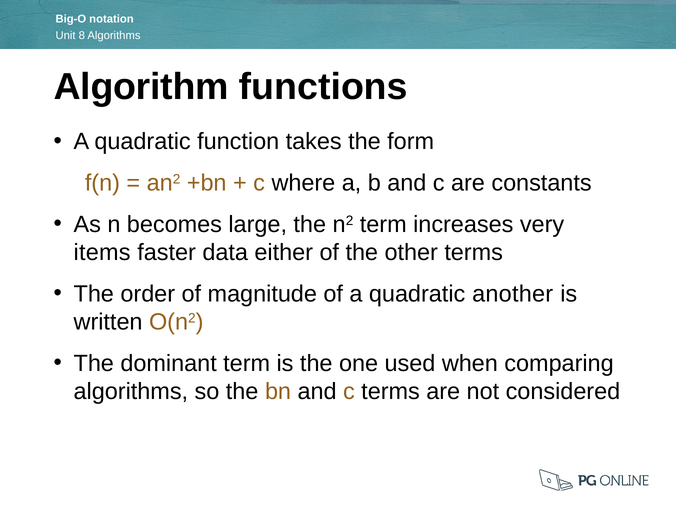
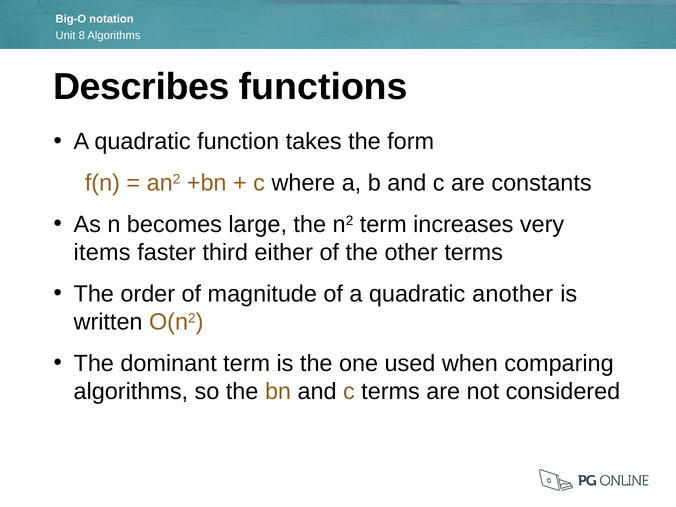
Algorithm: Algorithm -> Describes
data: data -> third
